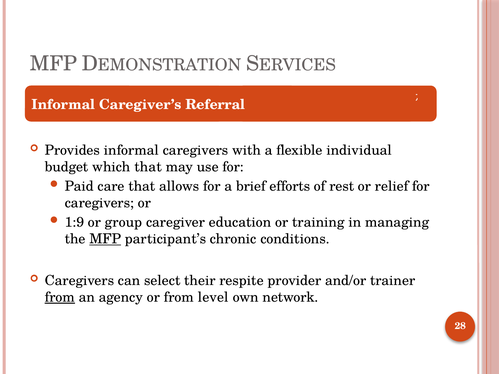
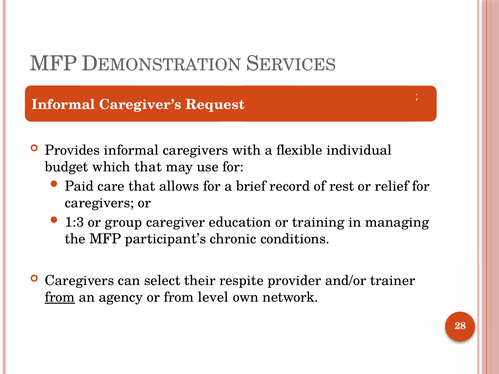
Referral: Referral -> Request
efforts: efforts -> record
1:9: 1:9 -> 1:3
MFP at (105, 239) underline: present -> none
